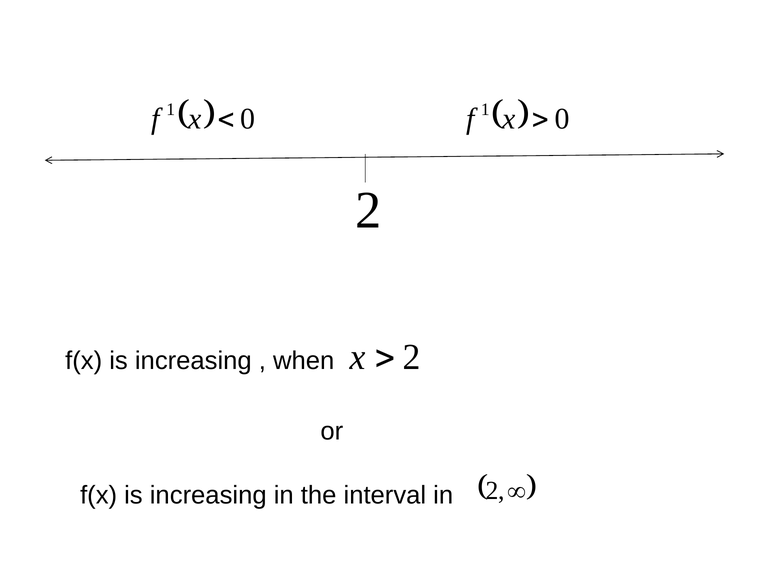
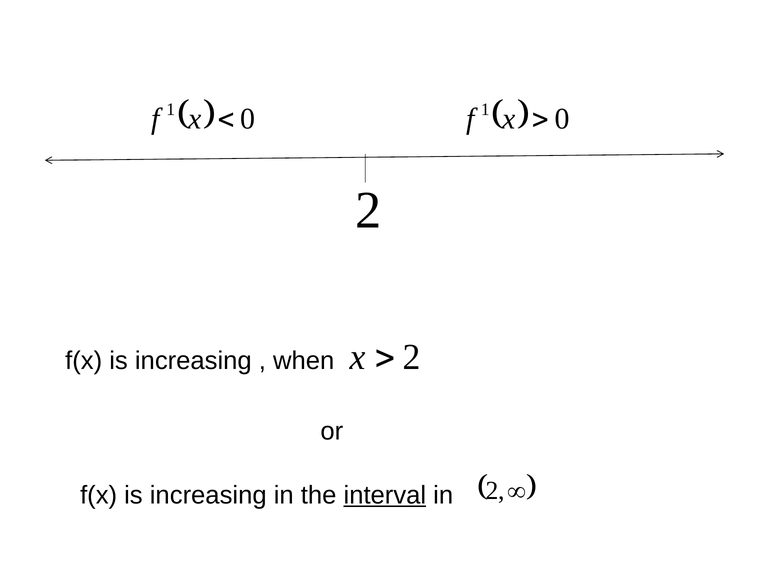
interval underline: none -> present
